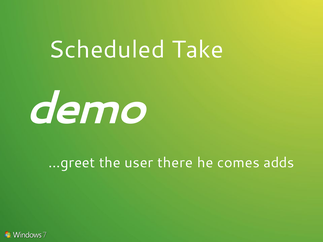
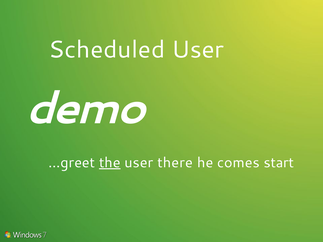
Scheduled Take: Take -> User
the underline: none -> present
adds: adds -> start
